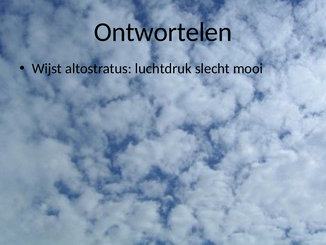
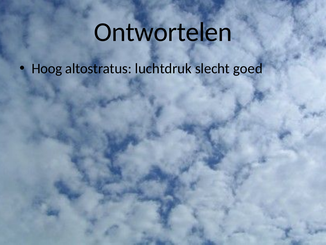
Wijst: Wijst -> Hoog
mooi: mooi -> goed
